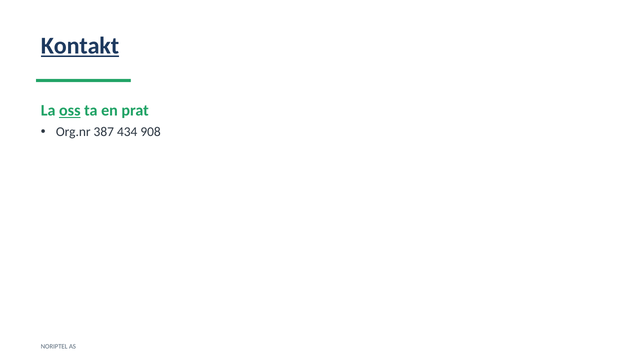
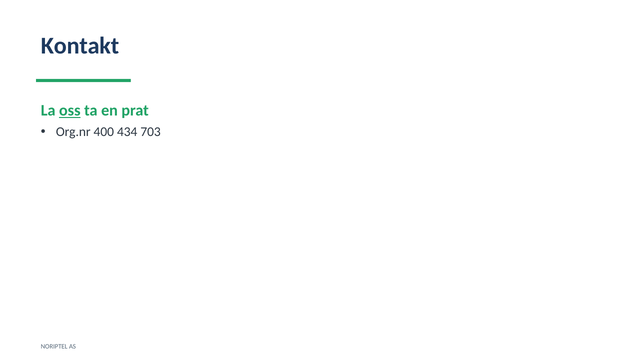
Kontakt underline: present -> none
387: 387 -> 400
908: 908 -> 703
